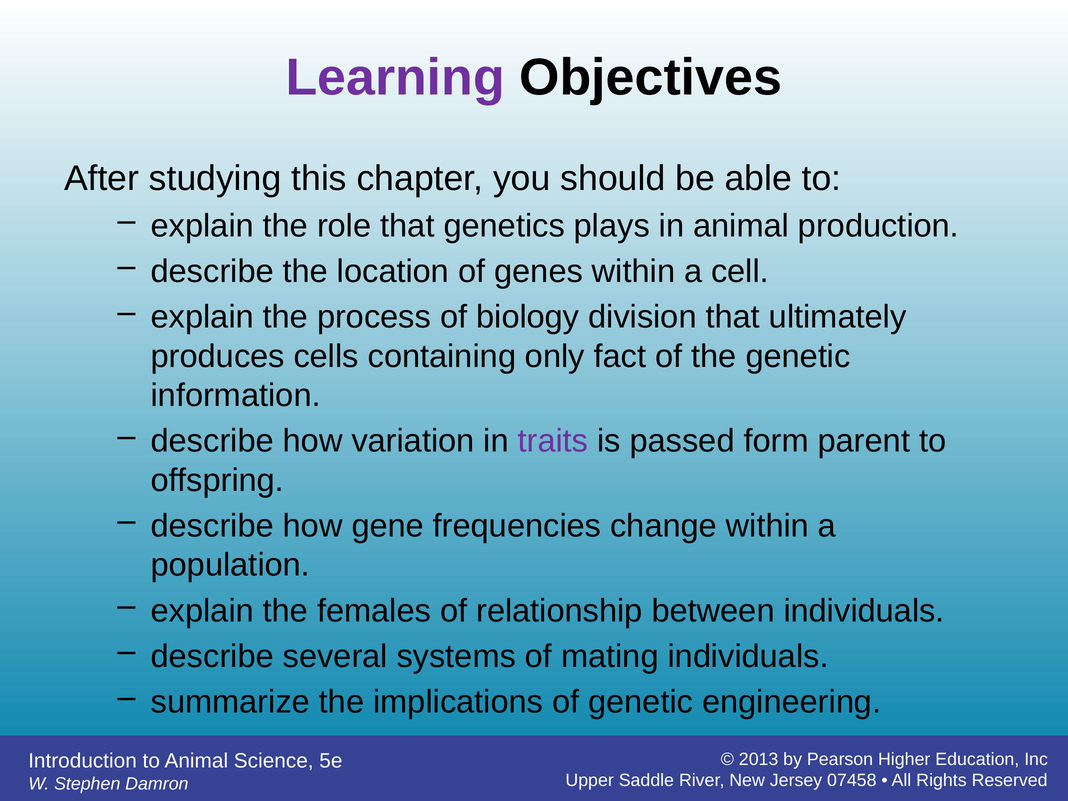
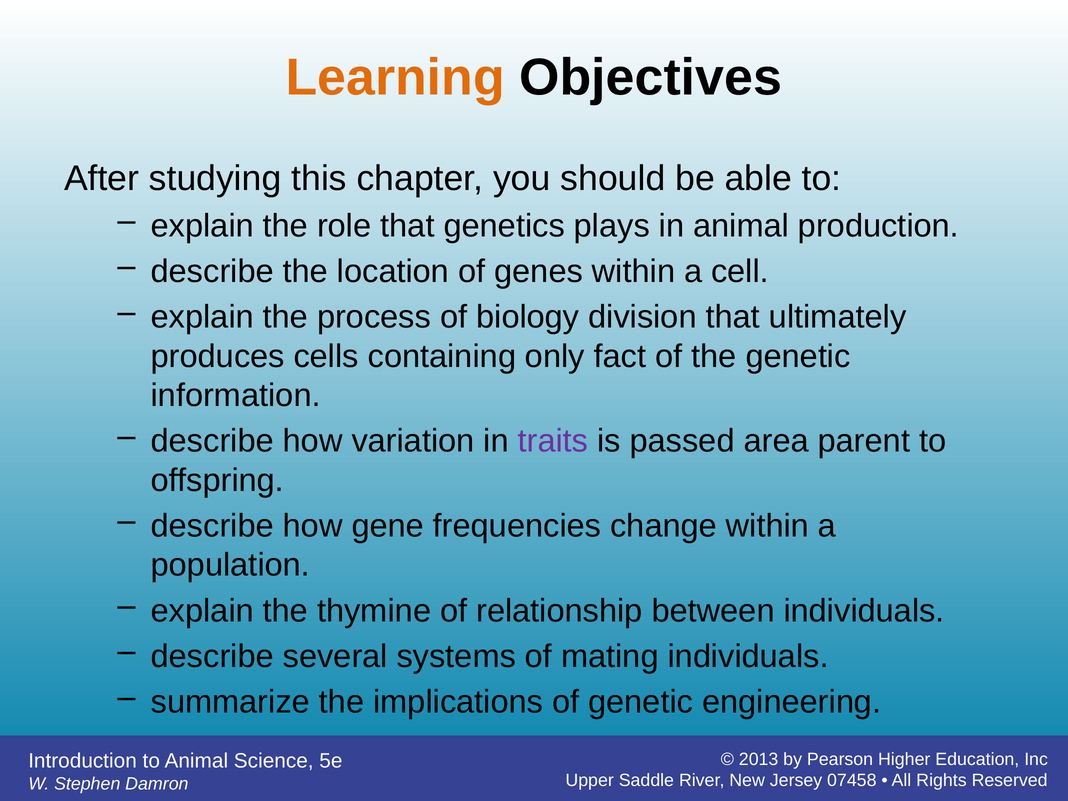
Learning colour: purple -> orange
form: form -> area
females: females -> thymine
